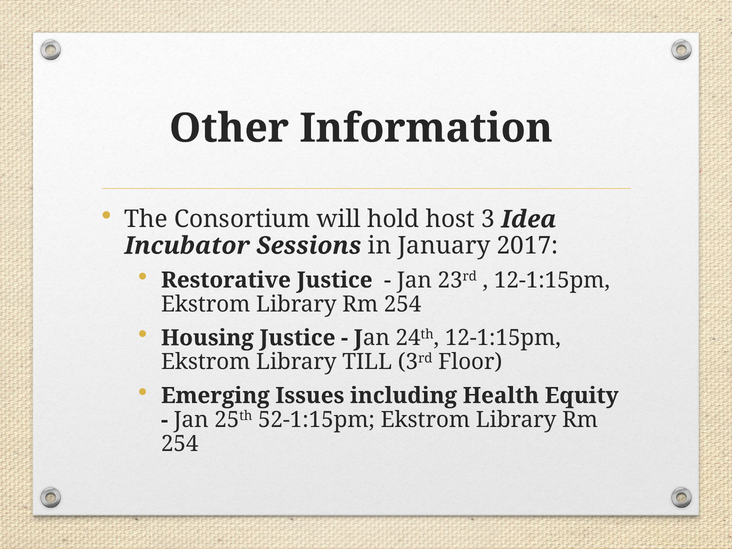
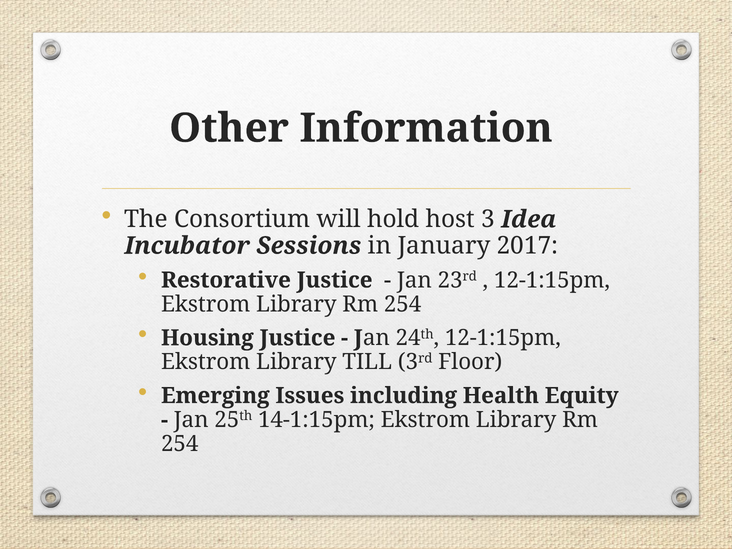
52-1:15pm: 52-1:15pm -> 14-1:15pm
